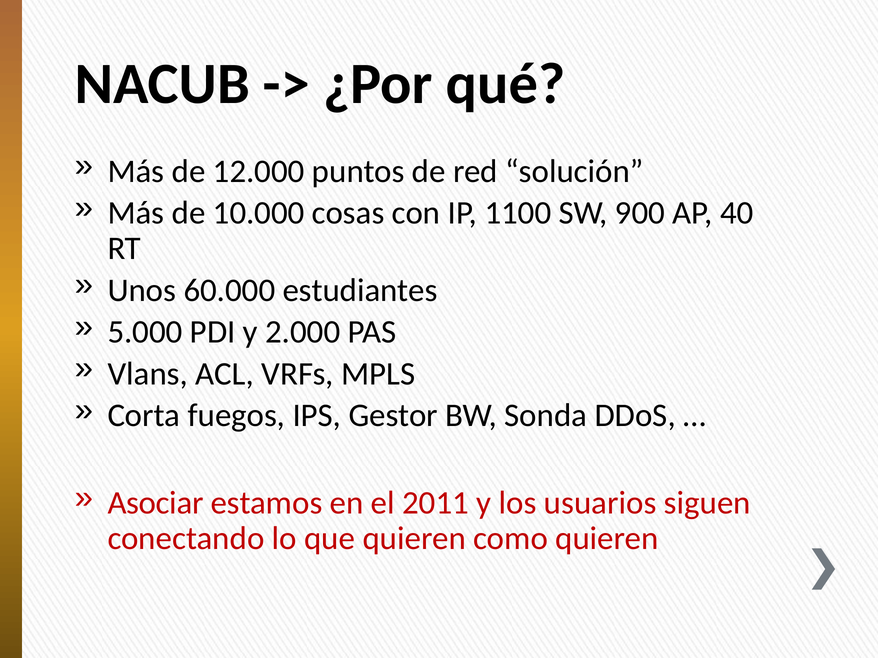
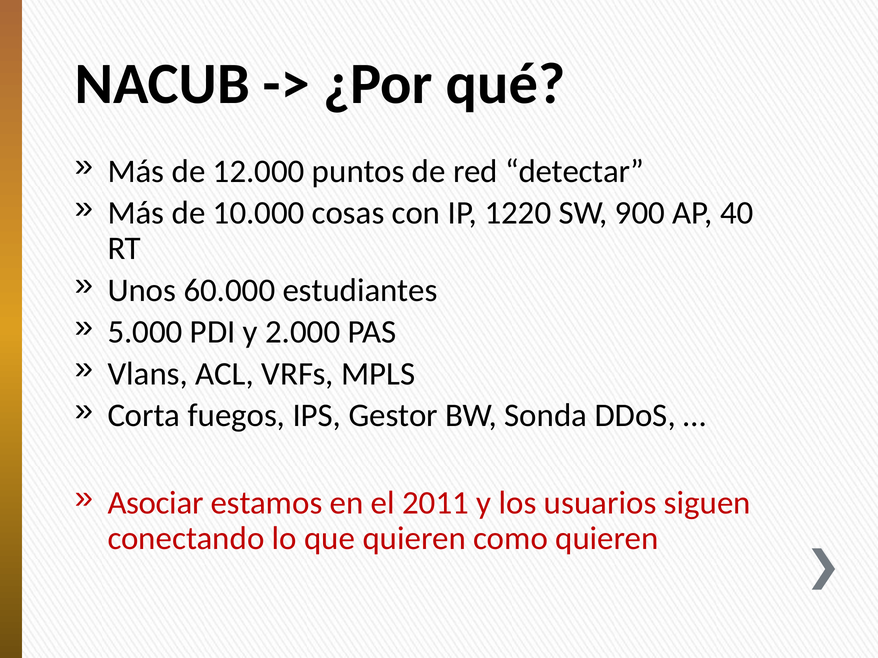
solución: solución -> detectar
1100: 1100 -> 1220
